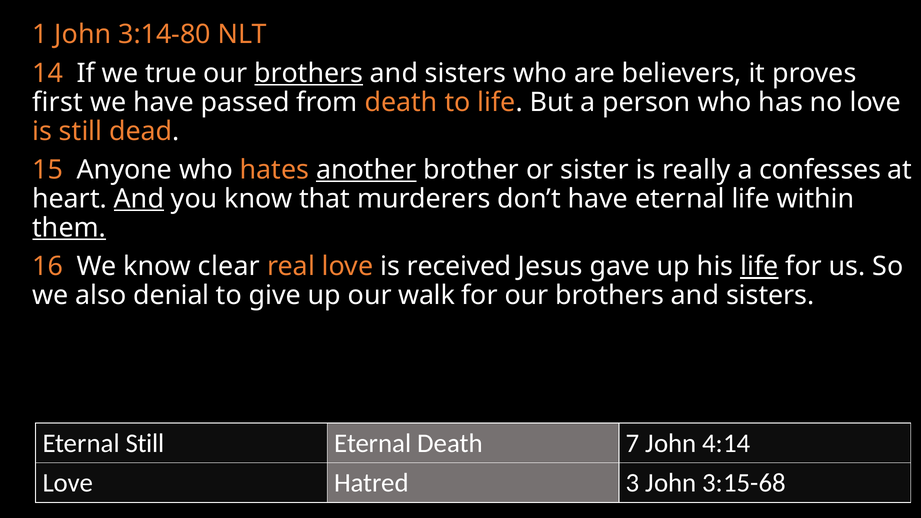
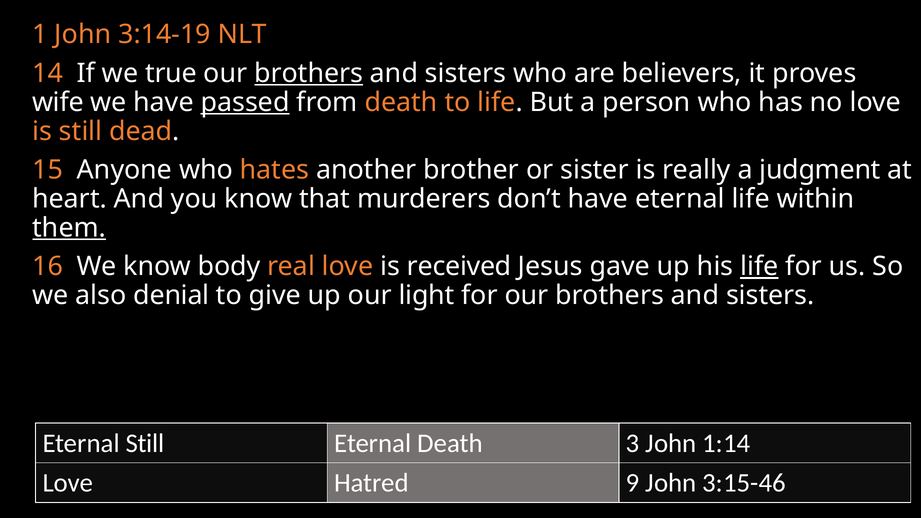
3:14-80: 3:14-80 -> 3:14-19
first: first -> wife
passed underline: none -> present
another underline: present -> none
confesses: confesses -> judgment
And at (139, 199) underline: present -> none
clear: clear -> body
walk: walk -> light
7: 7 -> 3
4:14: 4:14 -> 1:14
3: 3 -> 9
3:15-68: 3:15-68 -> 3:15-46
